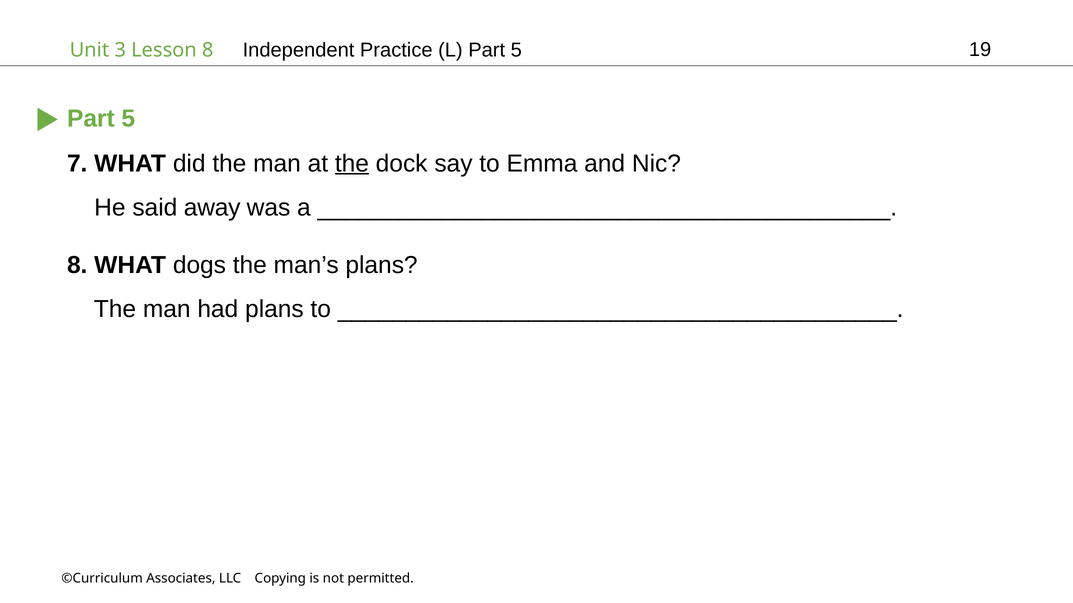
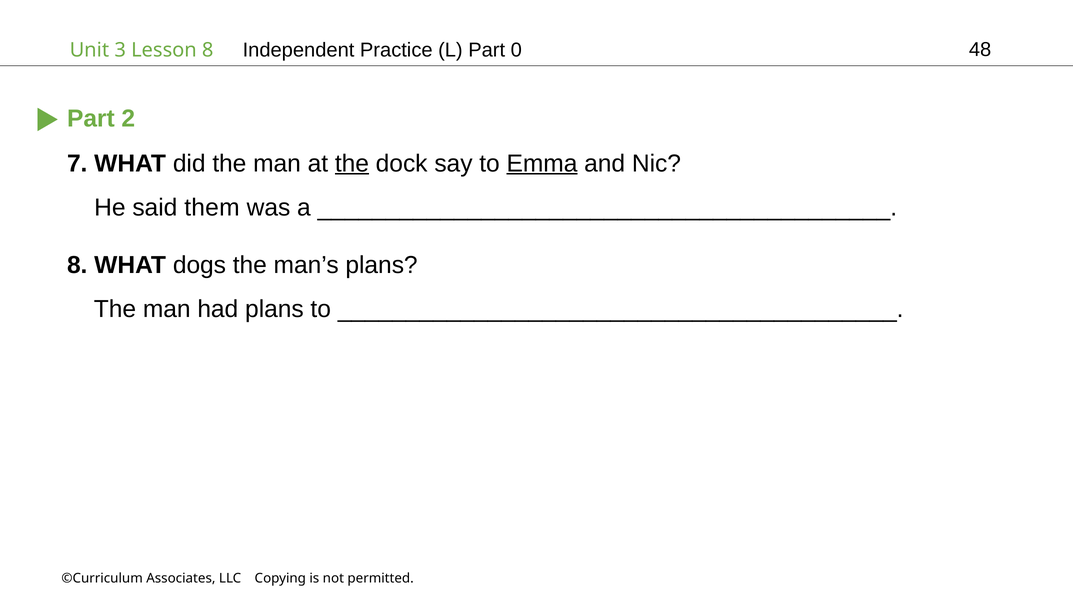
L Part 5: 5 -> 0
19: 19 -> 48
5 at (128, 119): 5 -> 2
Emma underline: none -> present
away: away -> them
